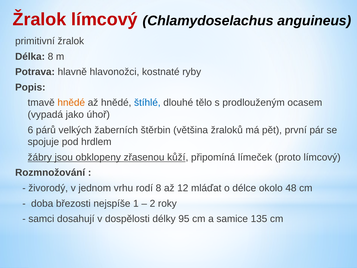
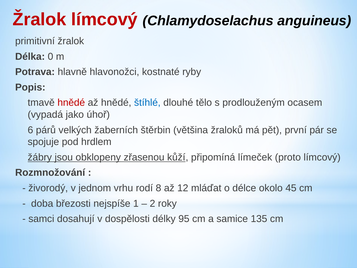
Délka 8: 8 -> 0
hnědé at (71, 103) colour: orange -> red
48: 48 -> 45
